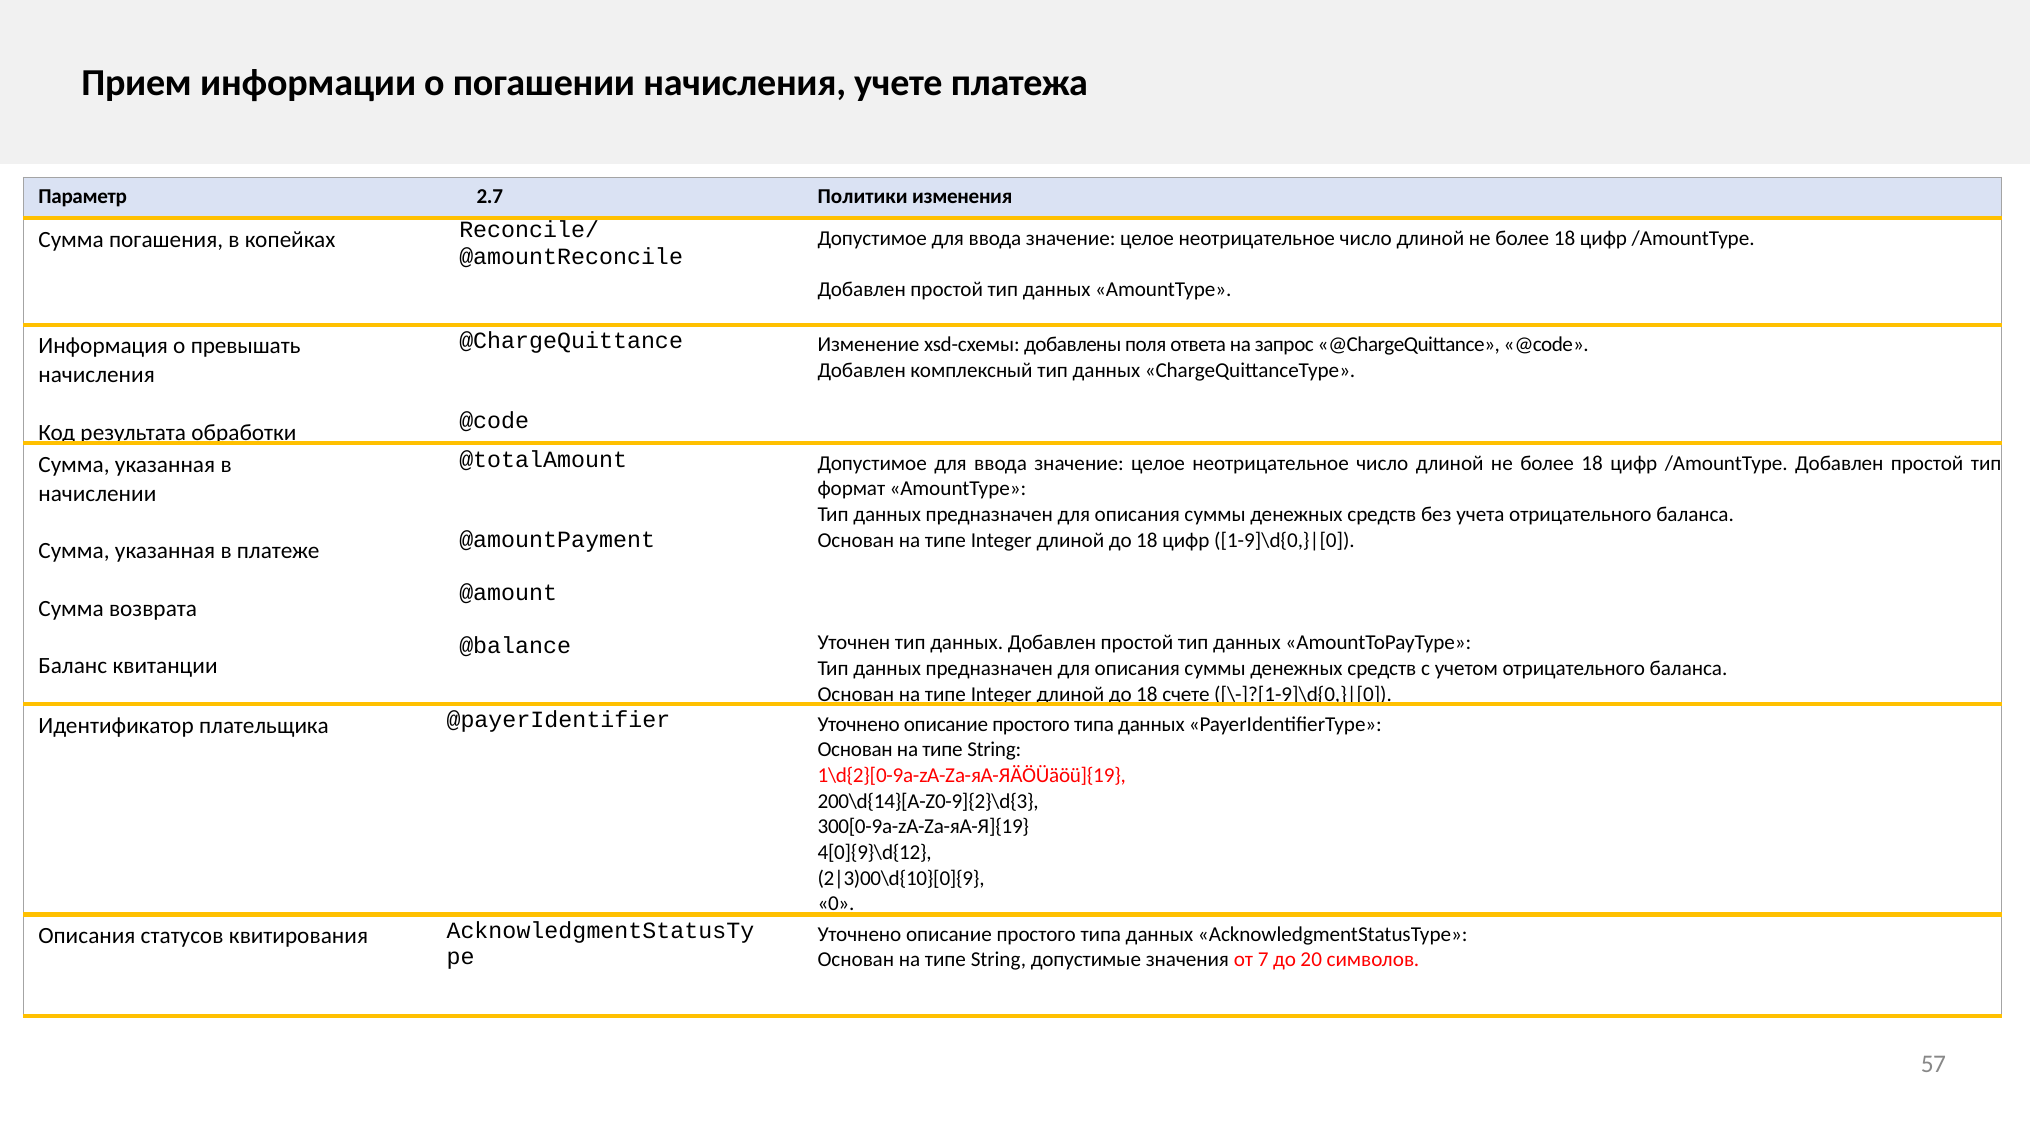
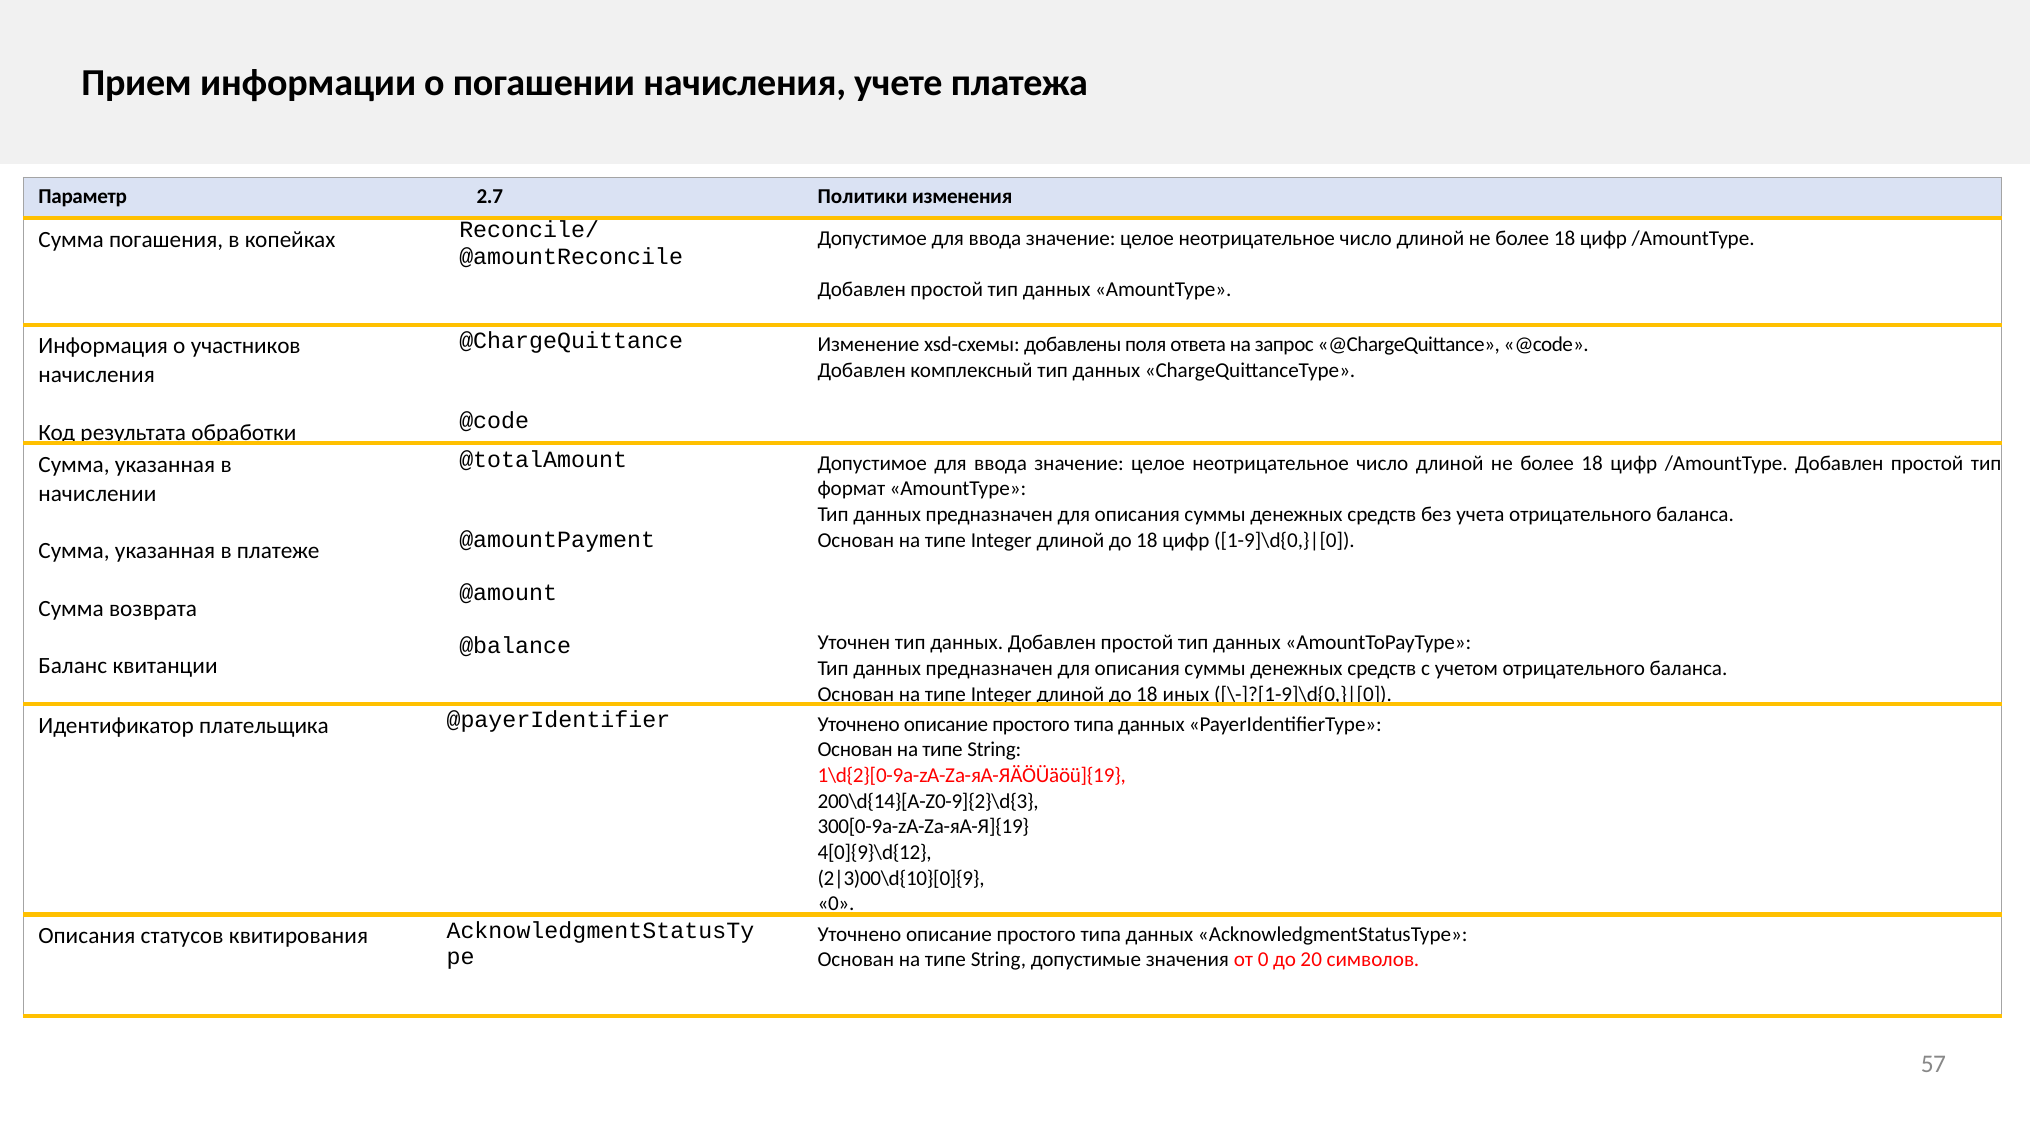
превышать: превышать -> участников
счете: счете -> иных
от 7: 7 -> 0
